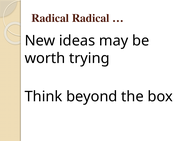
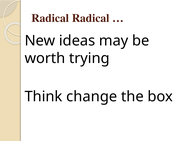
beyond: beyond -> change
